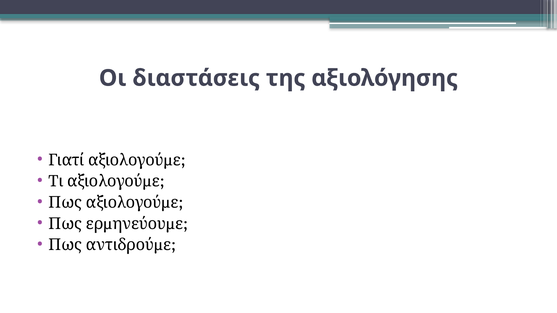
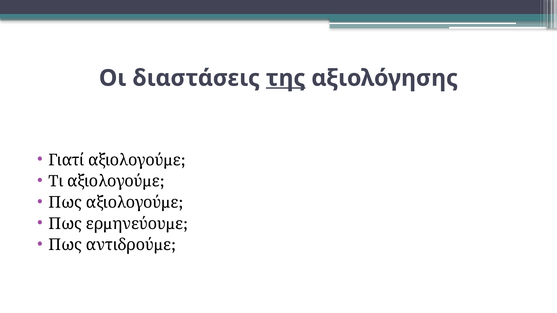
της underline: none -> present
